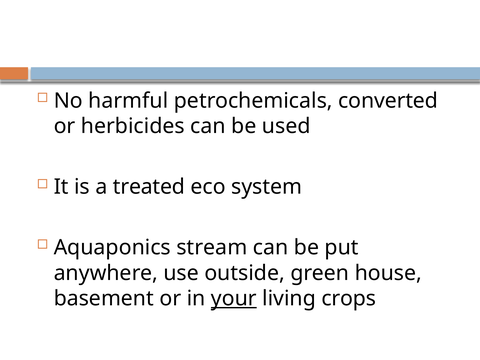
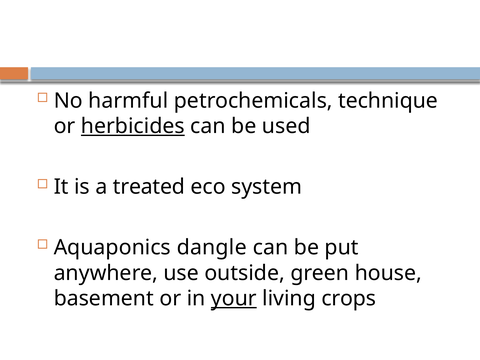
converted: converted -> technique
herbicides underline: none -> present
stream: stream -> dangle
